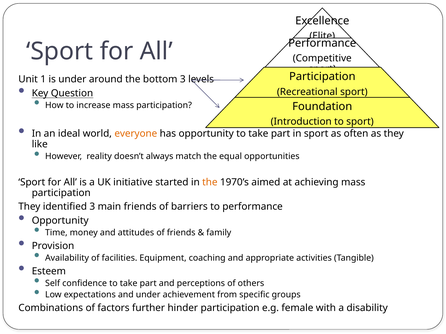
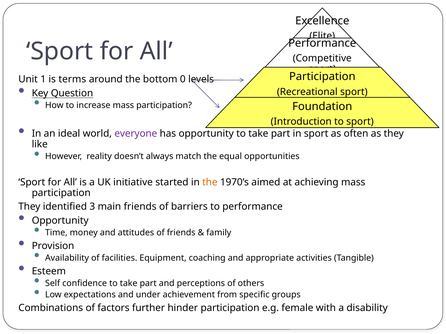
is under: under -> terms
bottom 3: 3 -> 0
everyone colour: orange -> purple
